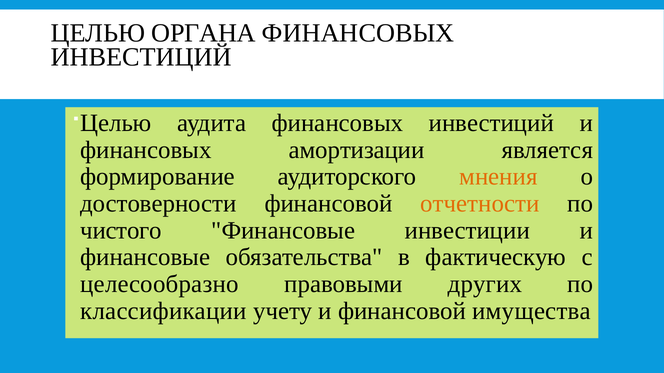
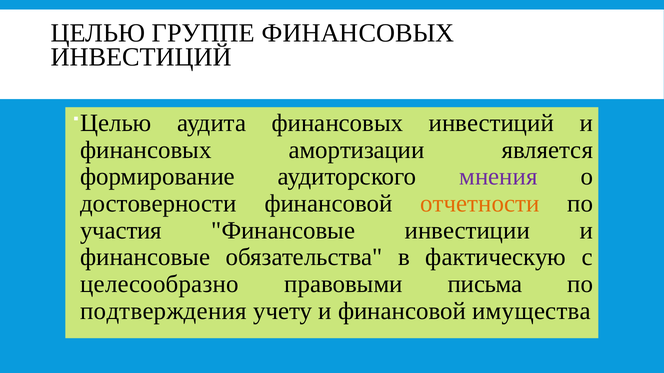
ОРГАНА: ОРГАНА -> ГРУППЕ
мнения colour: orange -> purple
чистого: чистого -> участия
других: других -> письма
классификации: классификации -> подтверждения
